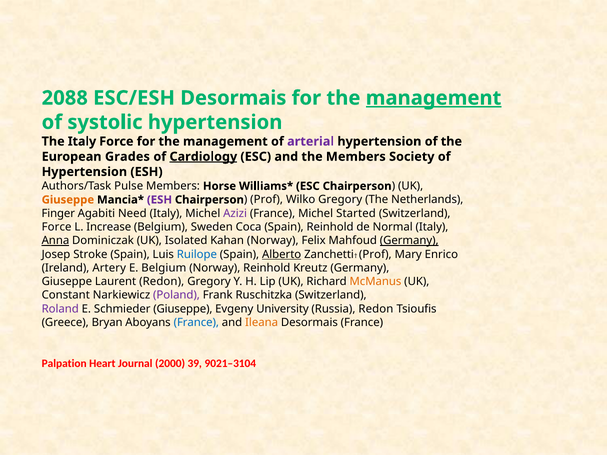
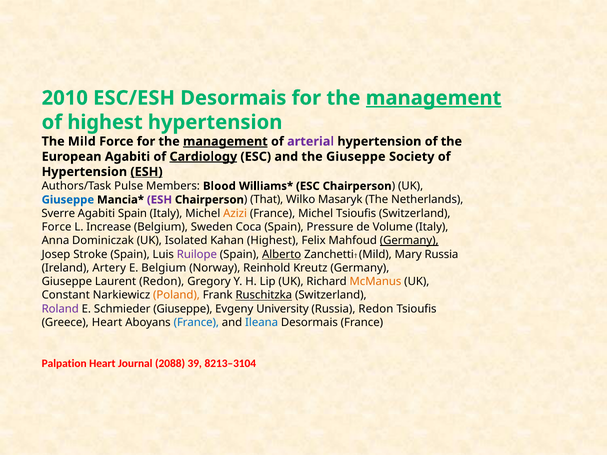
2088: 2088 -> 2010
of systolic: systolic -> highest
The Italy: Italy -> Mild
management at (225, 142) underline: none -> present
European Grades: Grades -> Agabiti
the Members: Members -> Giuseppe
ESH at (147, 172) underline: none -> present
Horse: Horse -> Blood
Giuseppe at (68, 200) colour: orange -> blue
Chairperson Prof: Prof -> That
Wilko Gregory: Gregory -> Masaryk
Finger: Finger -> Sverre
Agabiti Need: Need -> Spain
Azizi colour: purple -> orange
Michel Started: Started -> Tsioufis
Spain Reinhold: Reinhold -> Pressure
Normal: Normal -> Volume
Anna underline: present -> none
Kahan Norway: Norway -> Highest
Ruilope colour: blue -> purple
Prof at (375, 254): Prof -> Mild
Mary Enrico: Enrico -> Russia
Poland colour: purple -> orange
Ruschitzka underline: none -> present
Greece Bryan: Bryan -> Heart
Ileana colour: orange -> blue
2000: 2000 -> 2088
9021–3104: 9021–3104 -> 8213–3104
